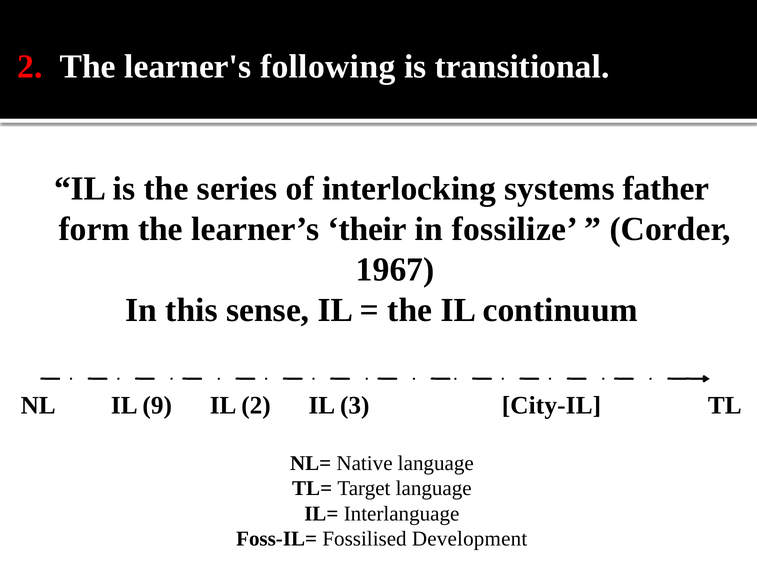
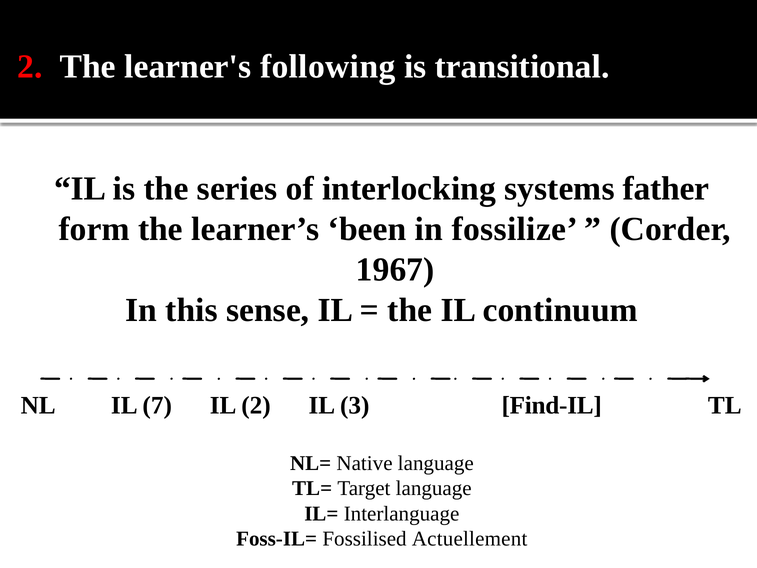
their: their -> been
9: 9 -> 7
City-IL: City-IL -> Find-IL
Development: Development -> Actuellement
